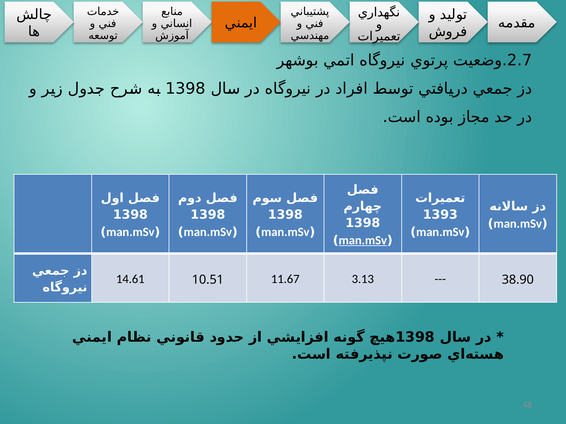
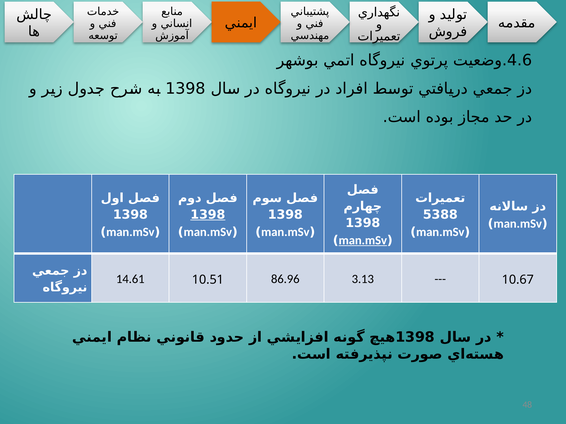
2.7: 2.7 -> 4.6
1398 at (208, 215) underline: none -> present
1393: 1393 -> 5388
11.67: 11.67 -> 86.96
38.90: 38.90 -> 10.67
